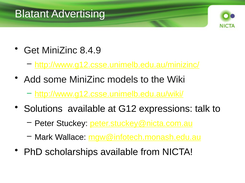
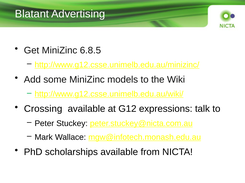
8.4.9: 8.4.9 -> 6.8.5
Solutions: Solutions -> Crossing
